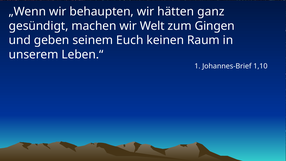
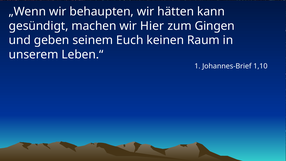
ganz: ganz -> kann
Welt: Welt -> Hier
